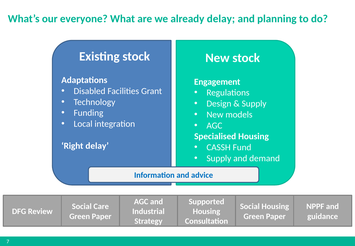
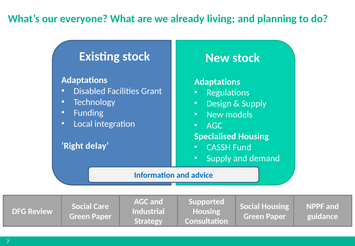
already delay: delay -> living
Engagement at (217, 82): Engagement -> Adaptations
